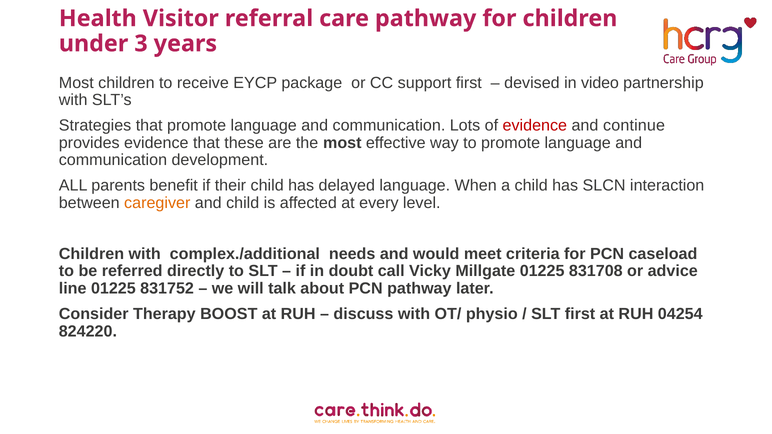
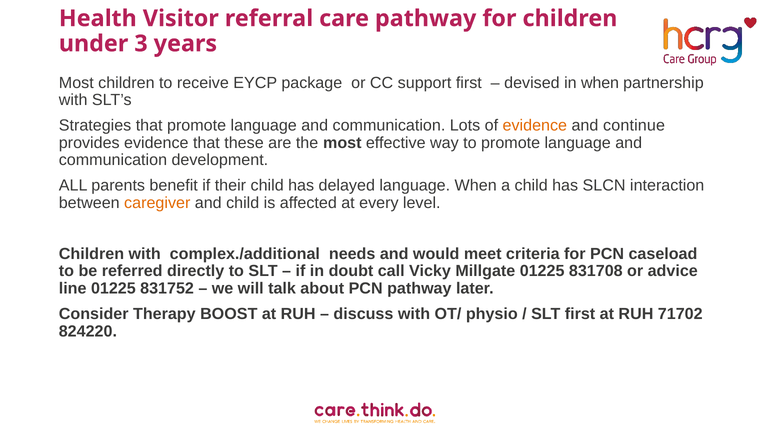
in video: video -> when
evidence at (535, 126) colour: red -> orange
04254: 04254 -> 71702
